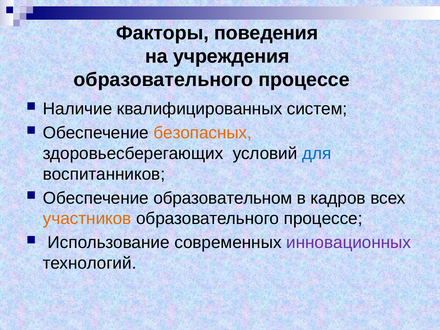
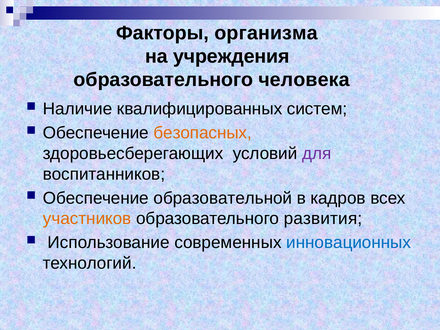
поведения: поведения -> организма
процессе at (304, 80): процессе -> человека
для colour: blue -> purple
образовательном: образовательном -> образовательной
процессе at (323, 219): процессе -> развития
инновационных colour: purple -> blue
